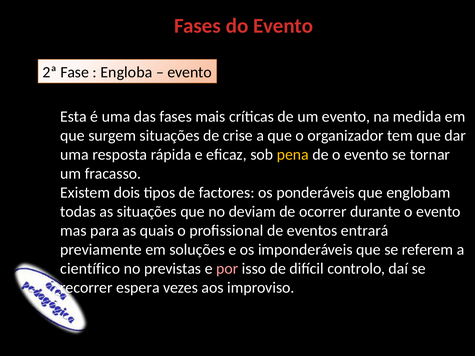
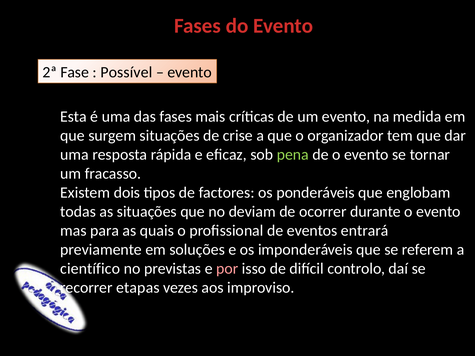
Engloba: Engloba -> Possível
pena colour: yellow -> light green
espera: espera -> etapas
